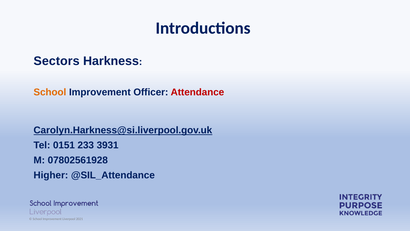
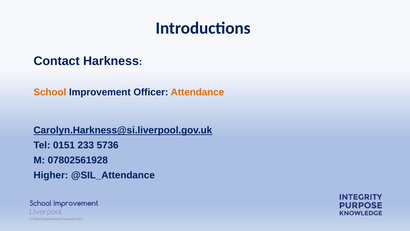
Sectors: Sectors -> Contact
Attendance colour: red -> orange
3931: 3931 -> 5736
